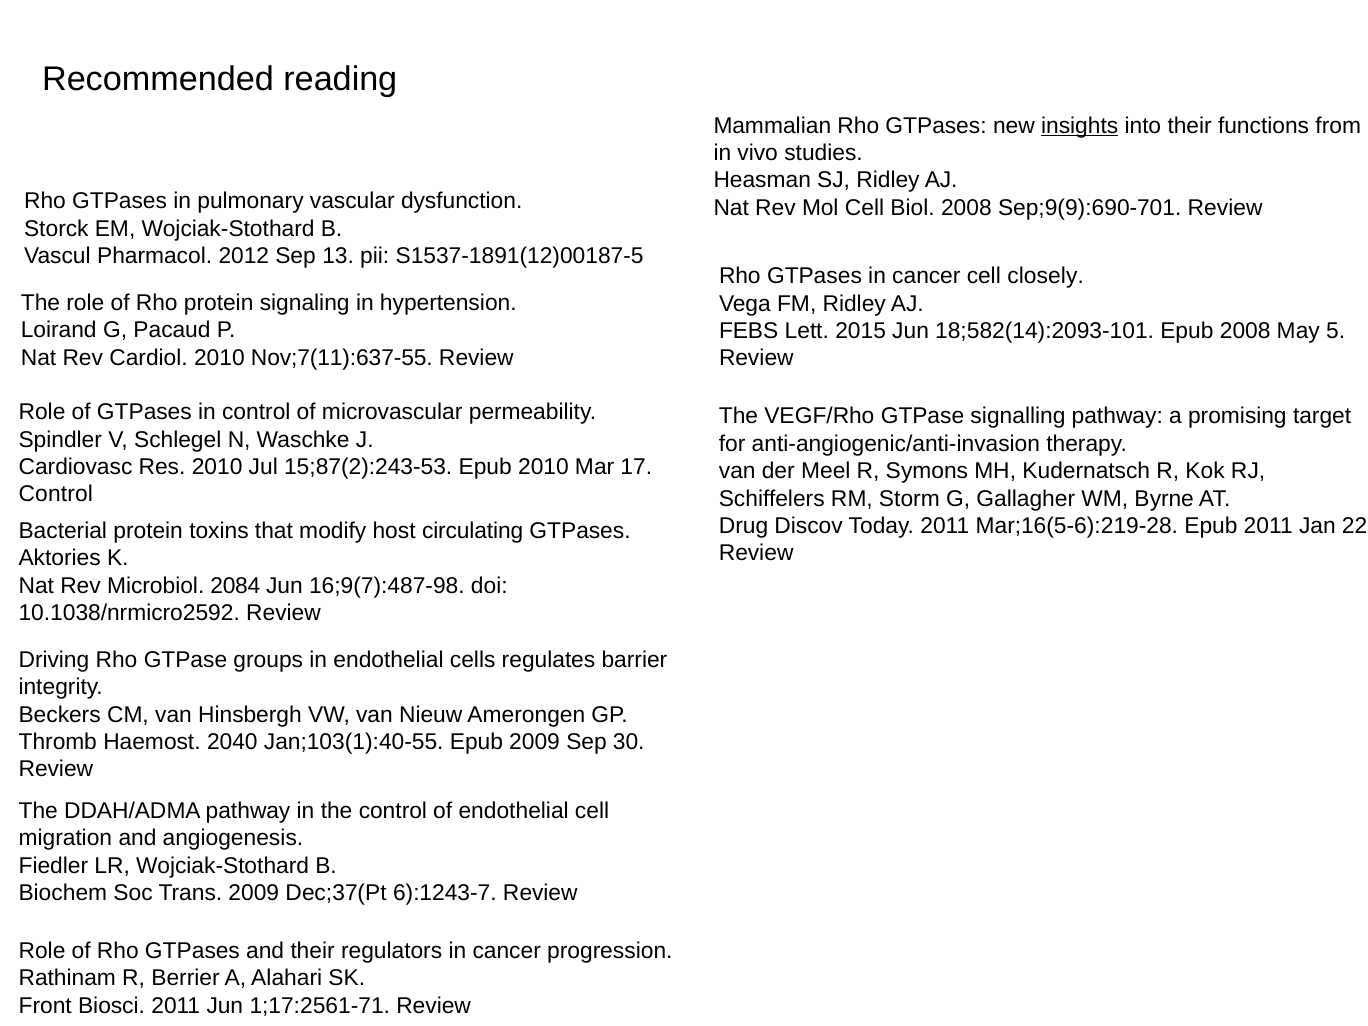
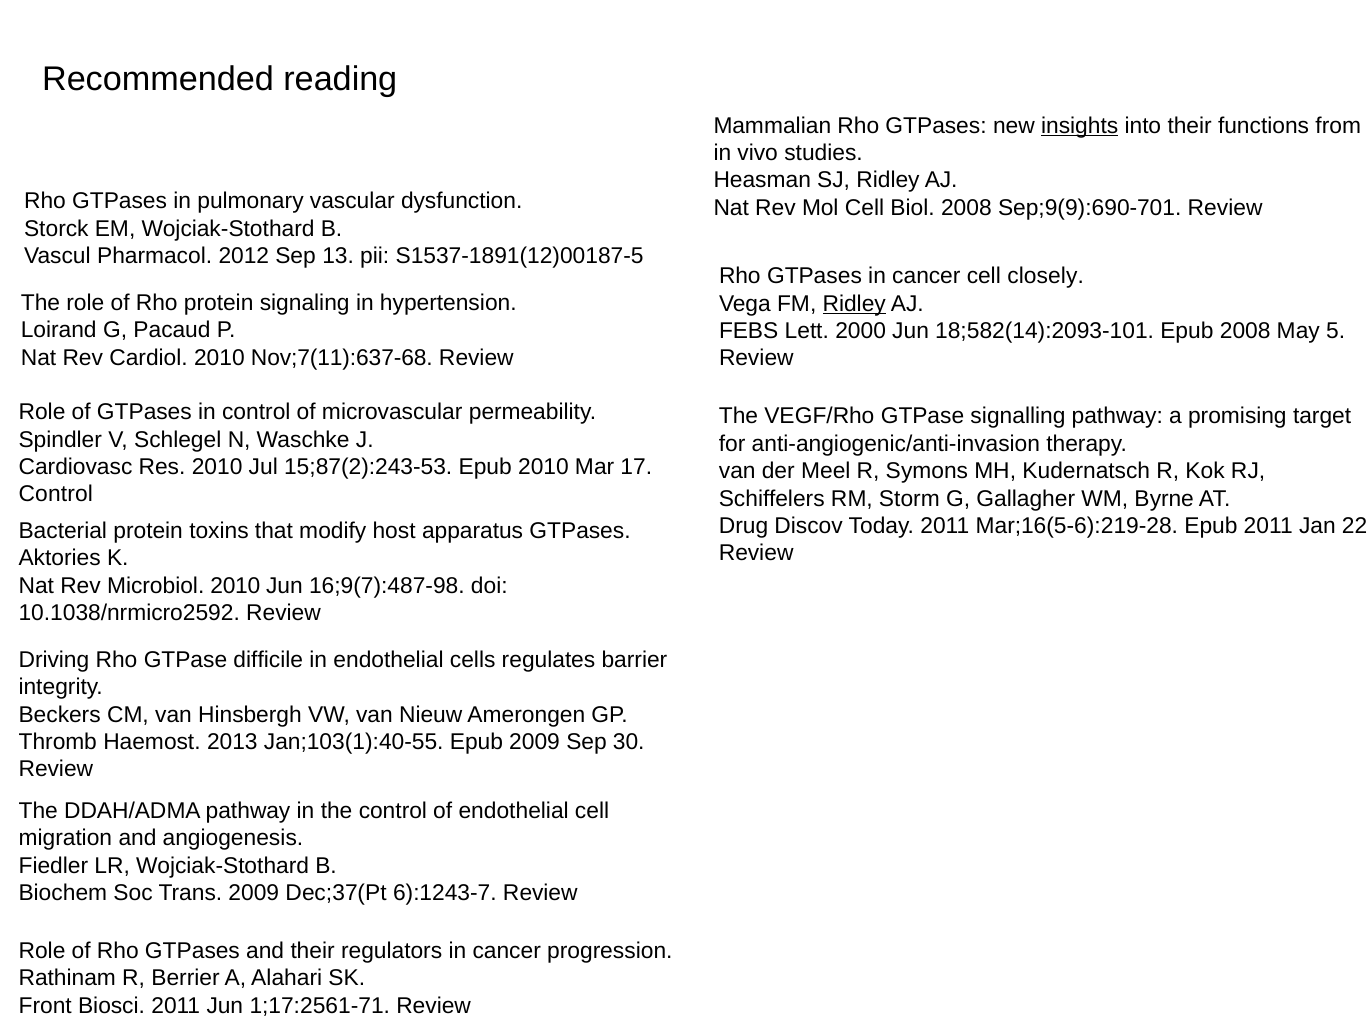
Ridley at (854, 304) underline: none -> present
2015: 2015 -> 2000
Nov;7(11):637-55: Nov;7(11):637-55 -> Nov;7(11):637-68
circulating: circulating -> apparatus
Microbiol 2084: 2084 -> 2010
groups: groups -> difficile
2040: 2040 -> 2013
